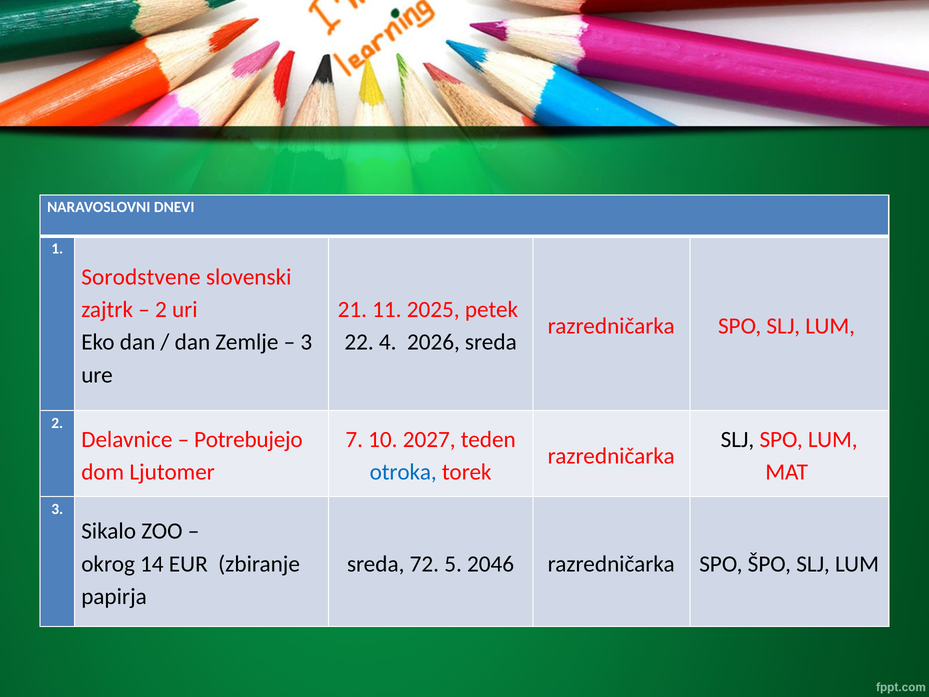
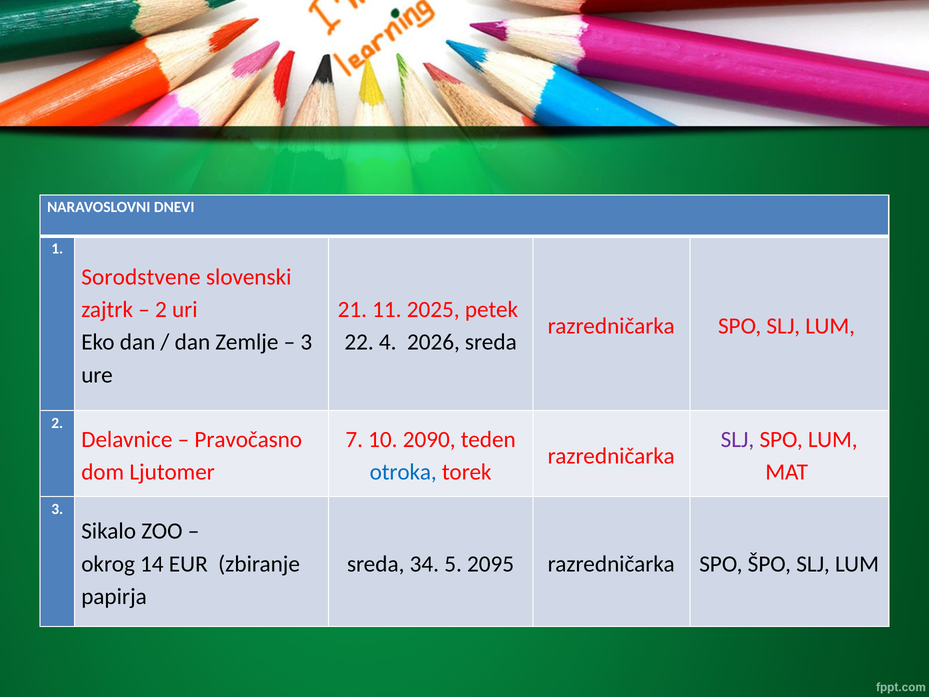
Potrebujejo: Potrebujejo -> Pravočasno
2027: 2027 -> 2090
SLJ at (737, 440) colour: black -> purple
72: 72 -> 34
2046: 2046 -> 2095
